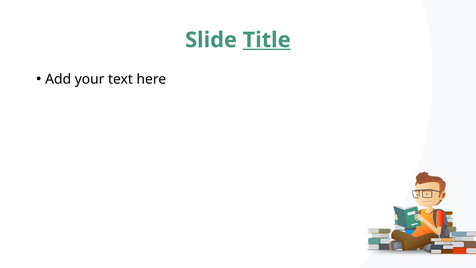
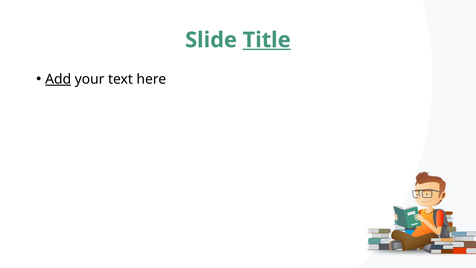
Add underline: none -> present
